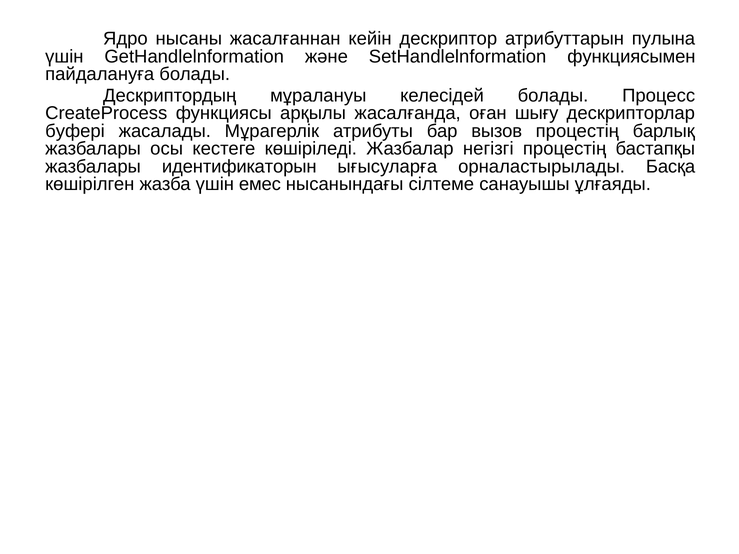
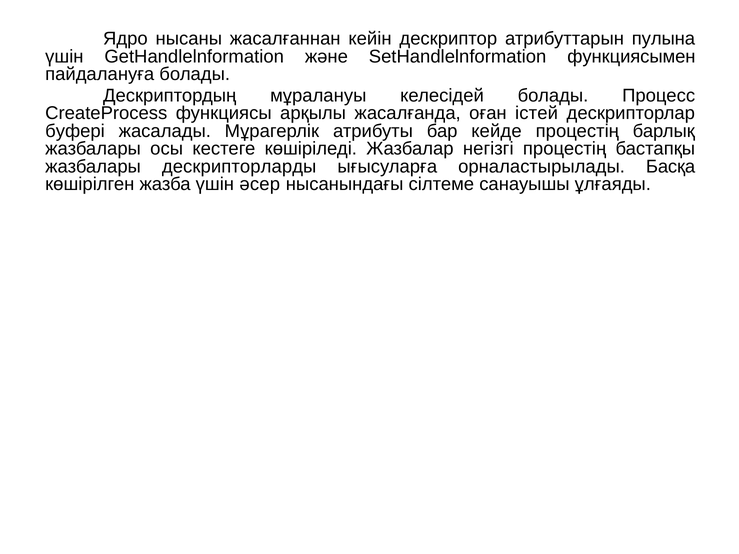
шығу: шығу -> істей
вызов: вызов -> кейде
идентификаторын: идентификаторын -> дескрипторларды
емес: емес -> әсер
